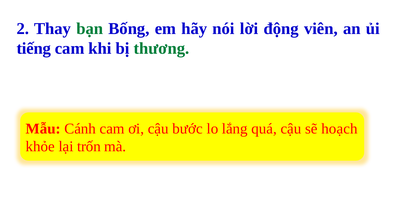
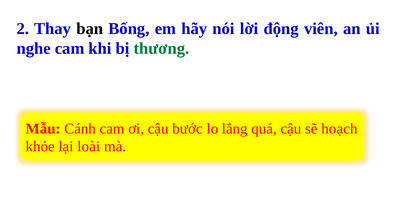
bạn colour: green -> black
tiếng: tiếng -> nghe
trốn: trốn -> loài
